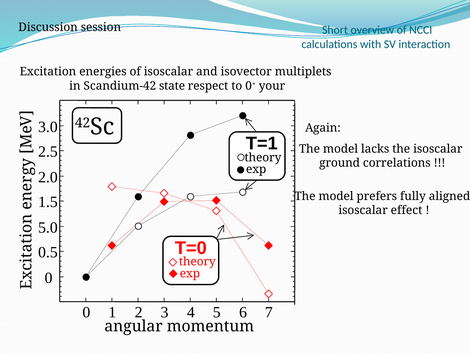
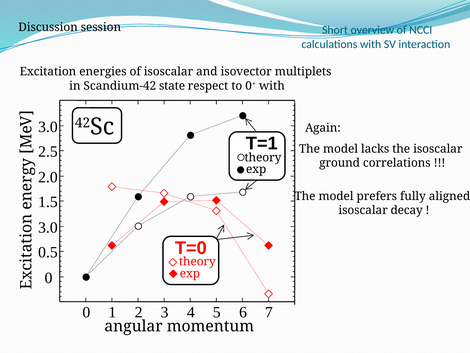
0+ your: your -> with
effect: effect -> decay
5.0 at (48, 227): 5.0 -> 3.0
